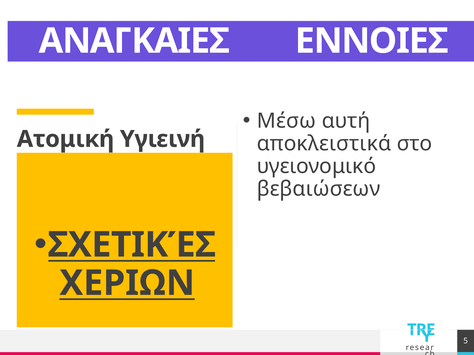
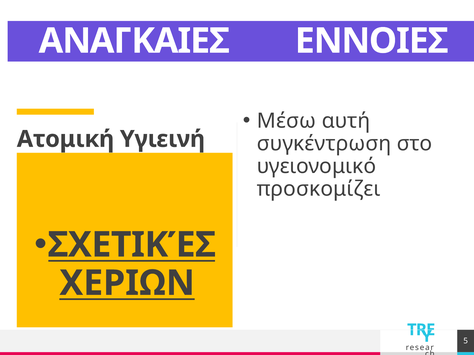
αποκλειστικά: αποκλειστικά -> συγκέντρωση
βεβαιώσεων: βεβαιώσεων -> προσκομίζει
